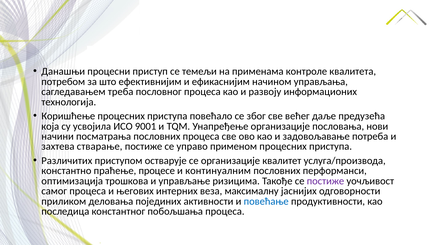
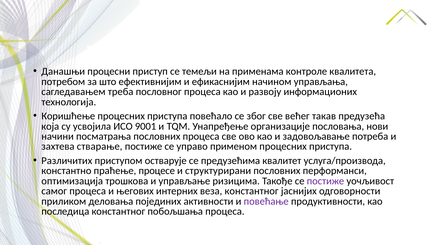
даље: даље -> такав
се организације: организације -> предузећима
континуалним: континуалним -> структурирани
веза максималну: максималну -> константног
повећање colour: blue -> purple
